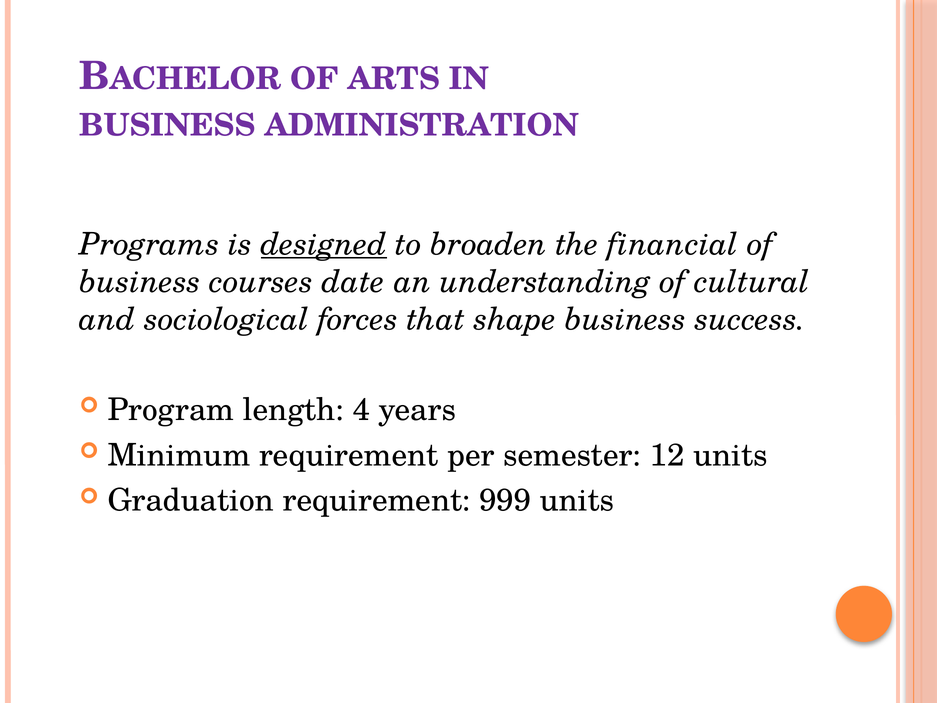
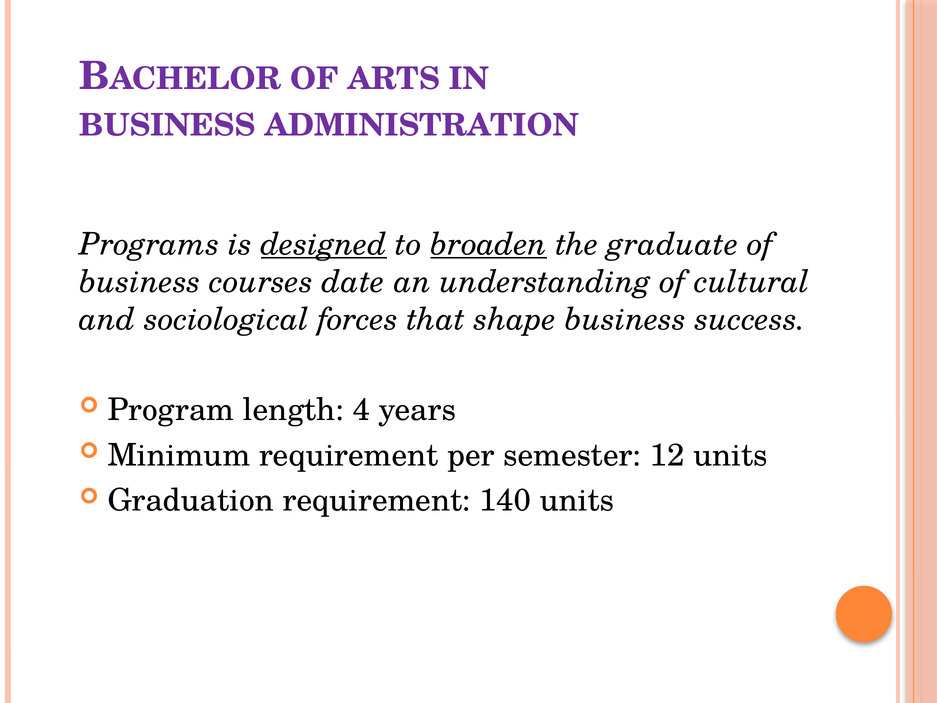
broaden underline: none -> present
financial: financial -> graduate
999: 999 -> 140
